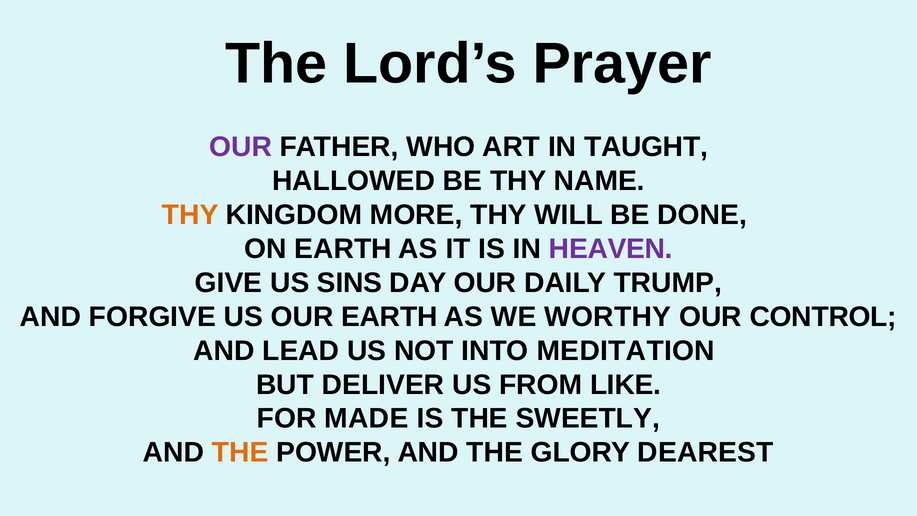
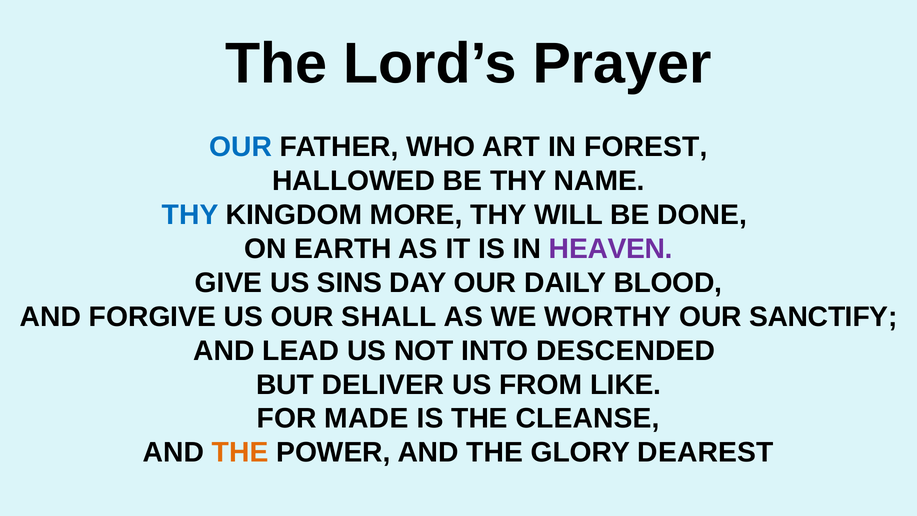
OUR at (241, 147) colour: purple -> blue
TAUGHT: TAUGHT -> FOREST
THY at (190, 215) colour: orange -> blue
TRUMP: TRUMP -> BLOOD
OUR EARTH: EARTH -> SHALL
CONTROL: CONTROL -> SANCTIFY
MEDITATION: MEDITATION -> DESCENDED
SWEETLY: SWEETLY -> CLEANSE
